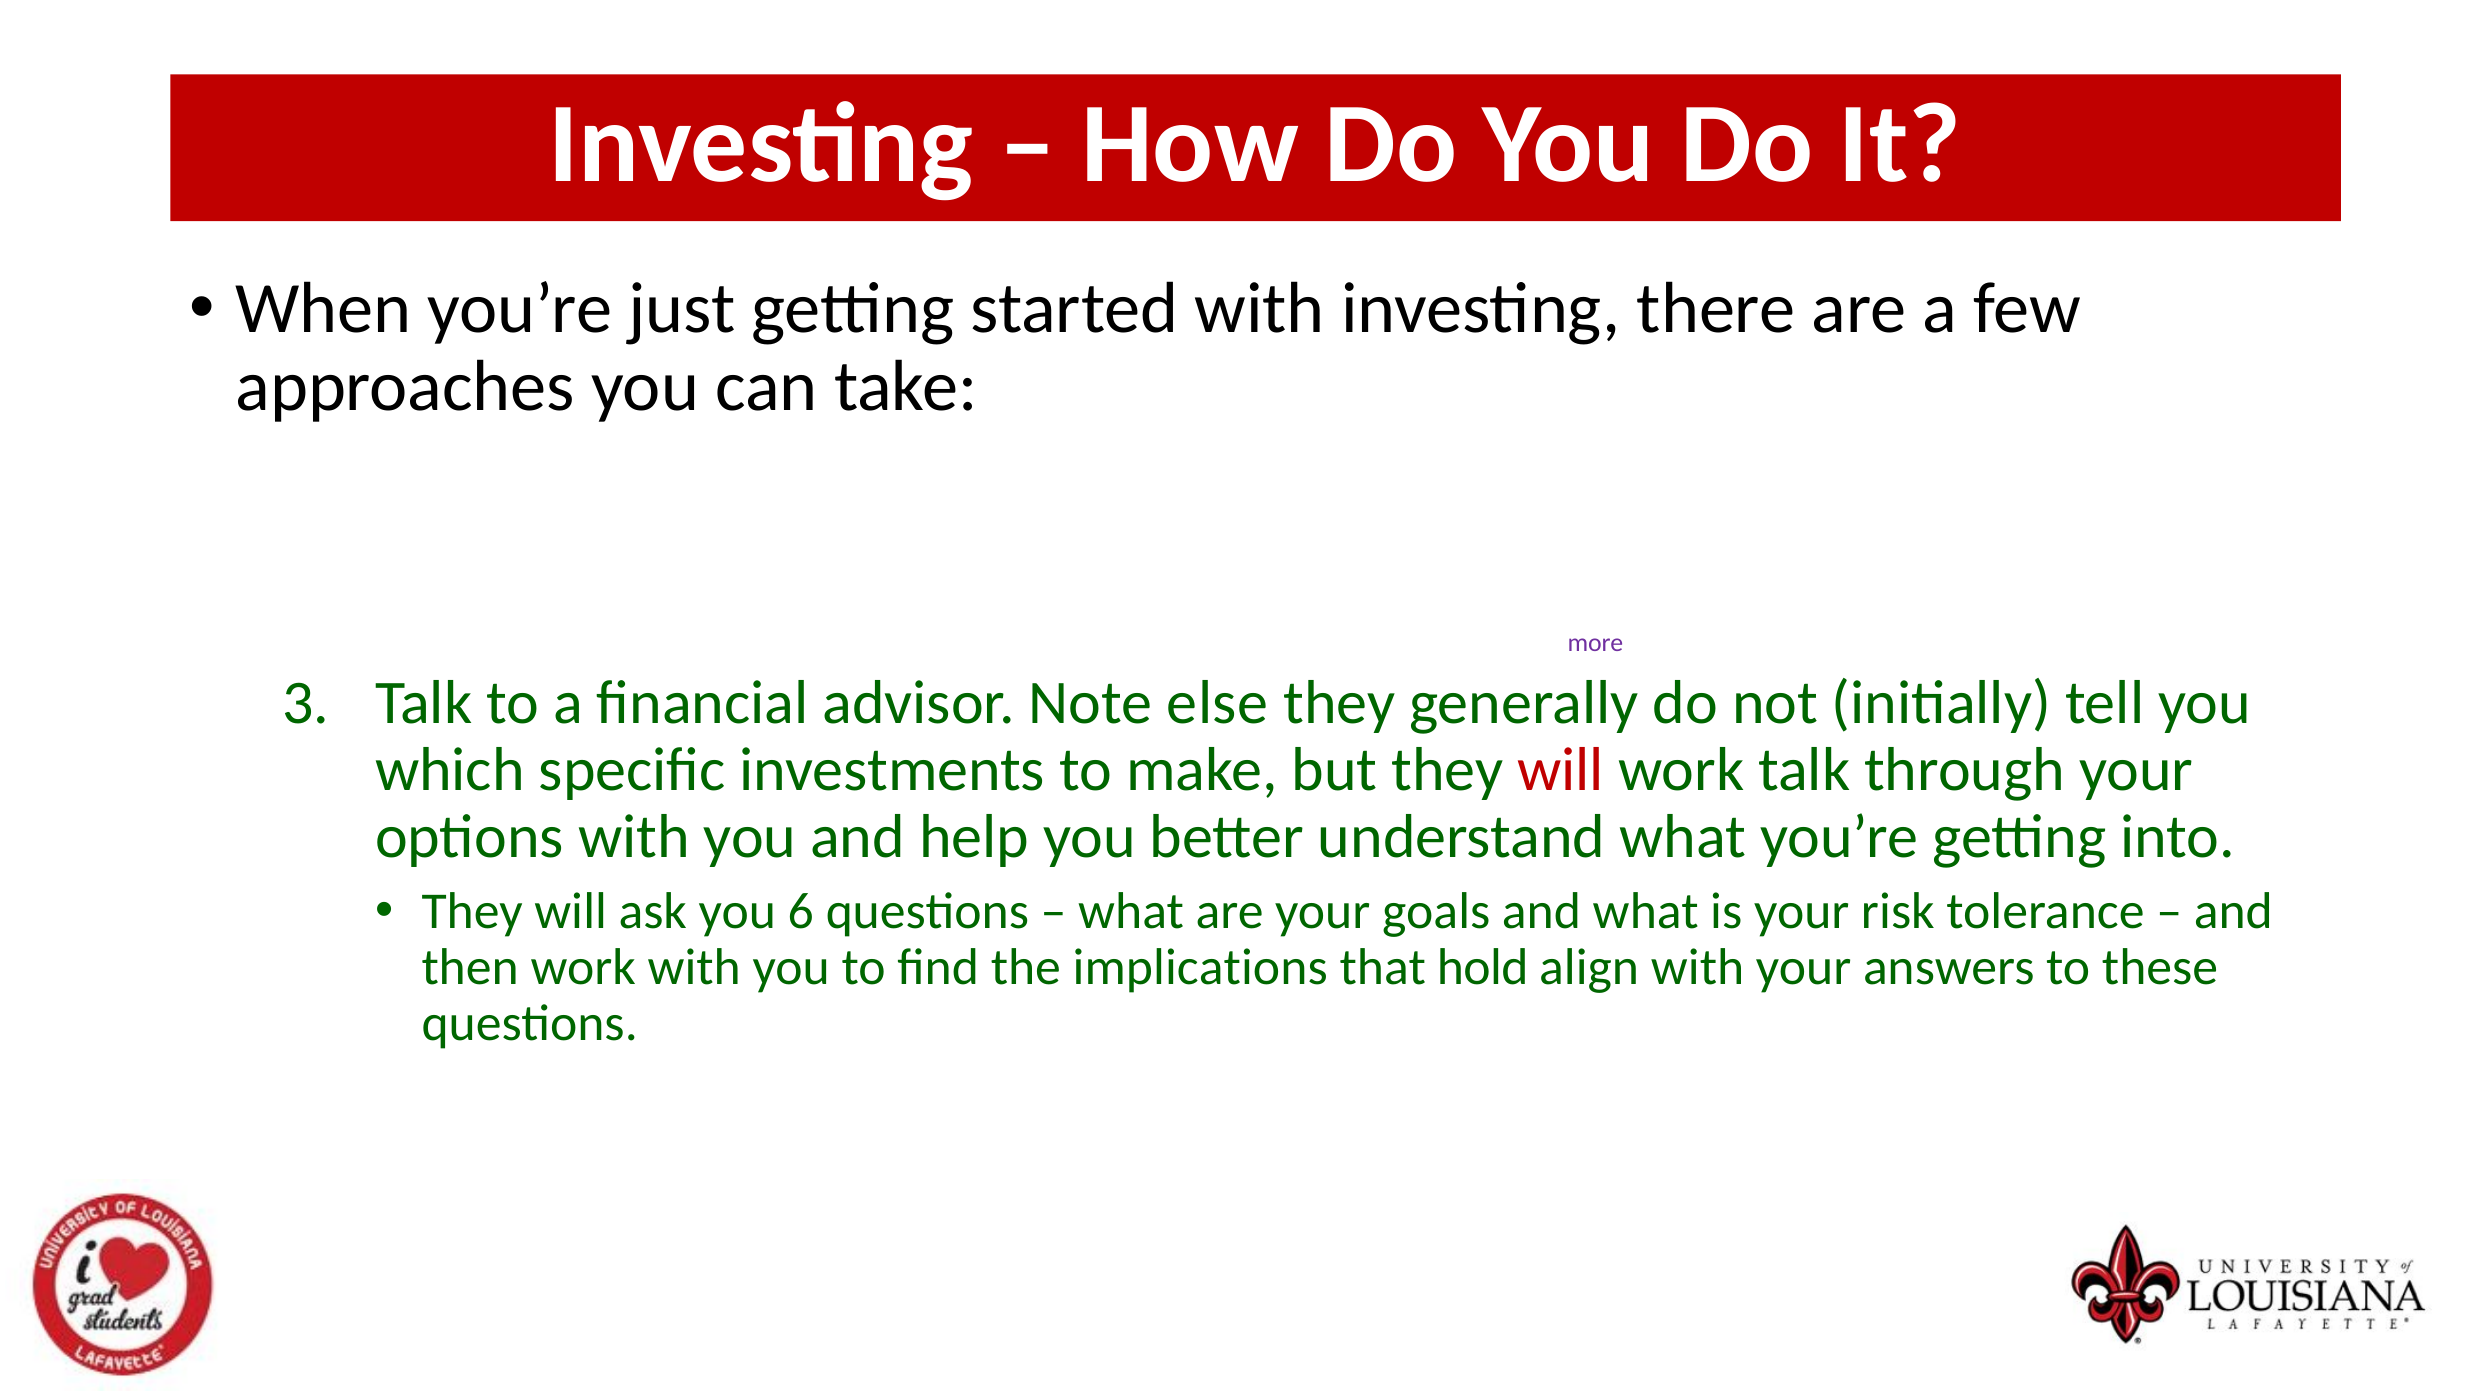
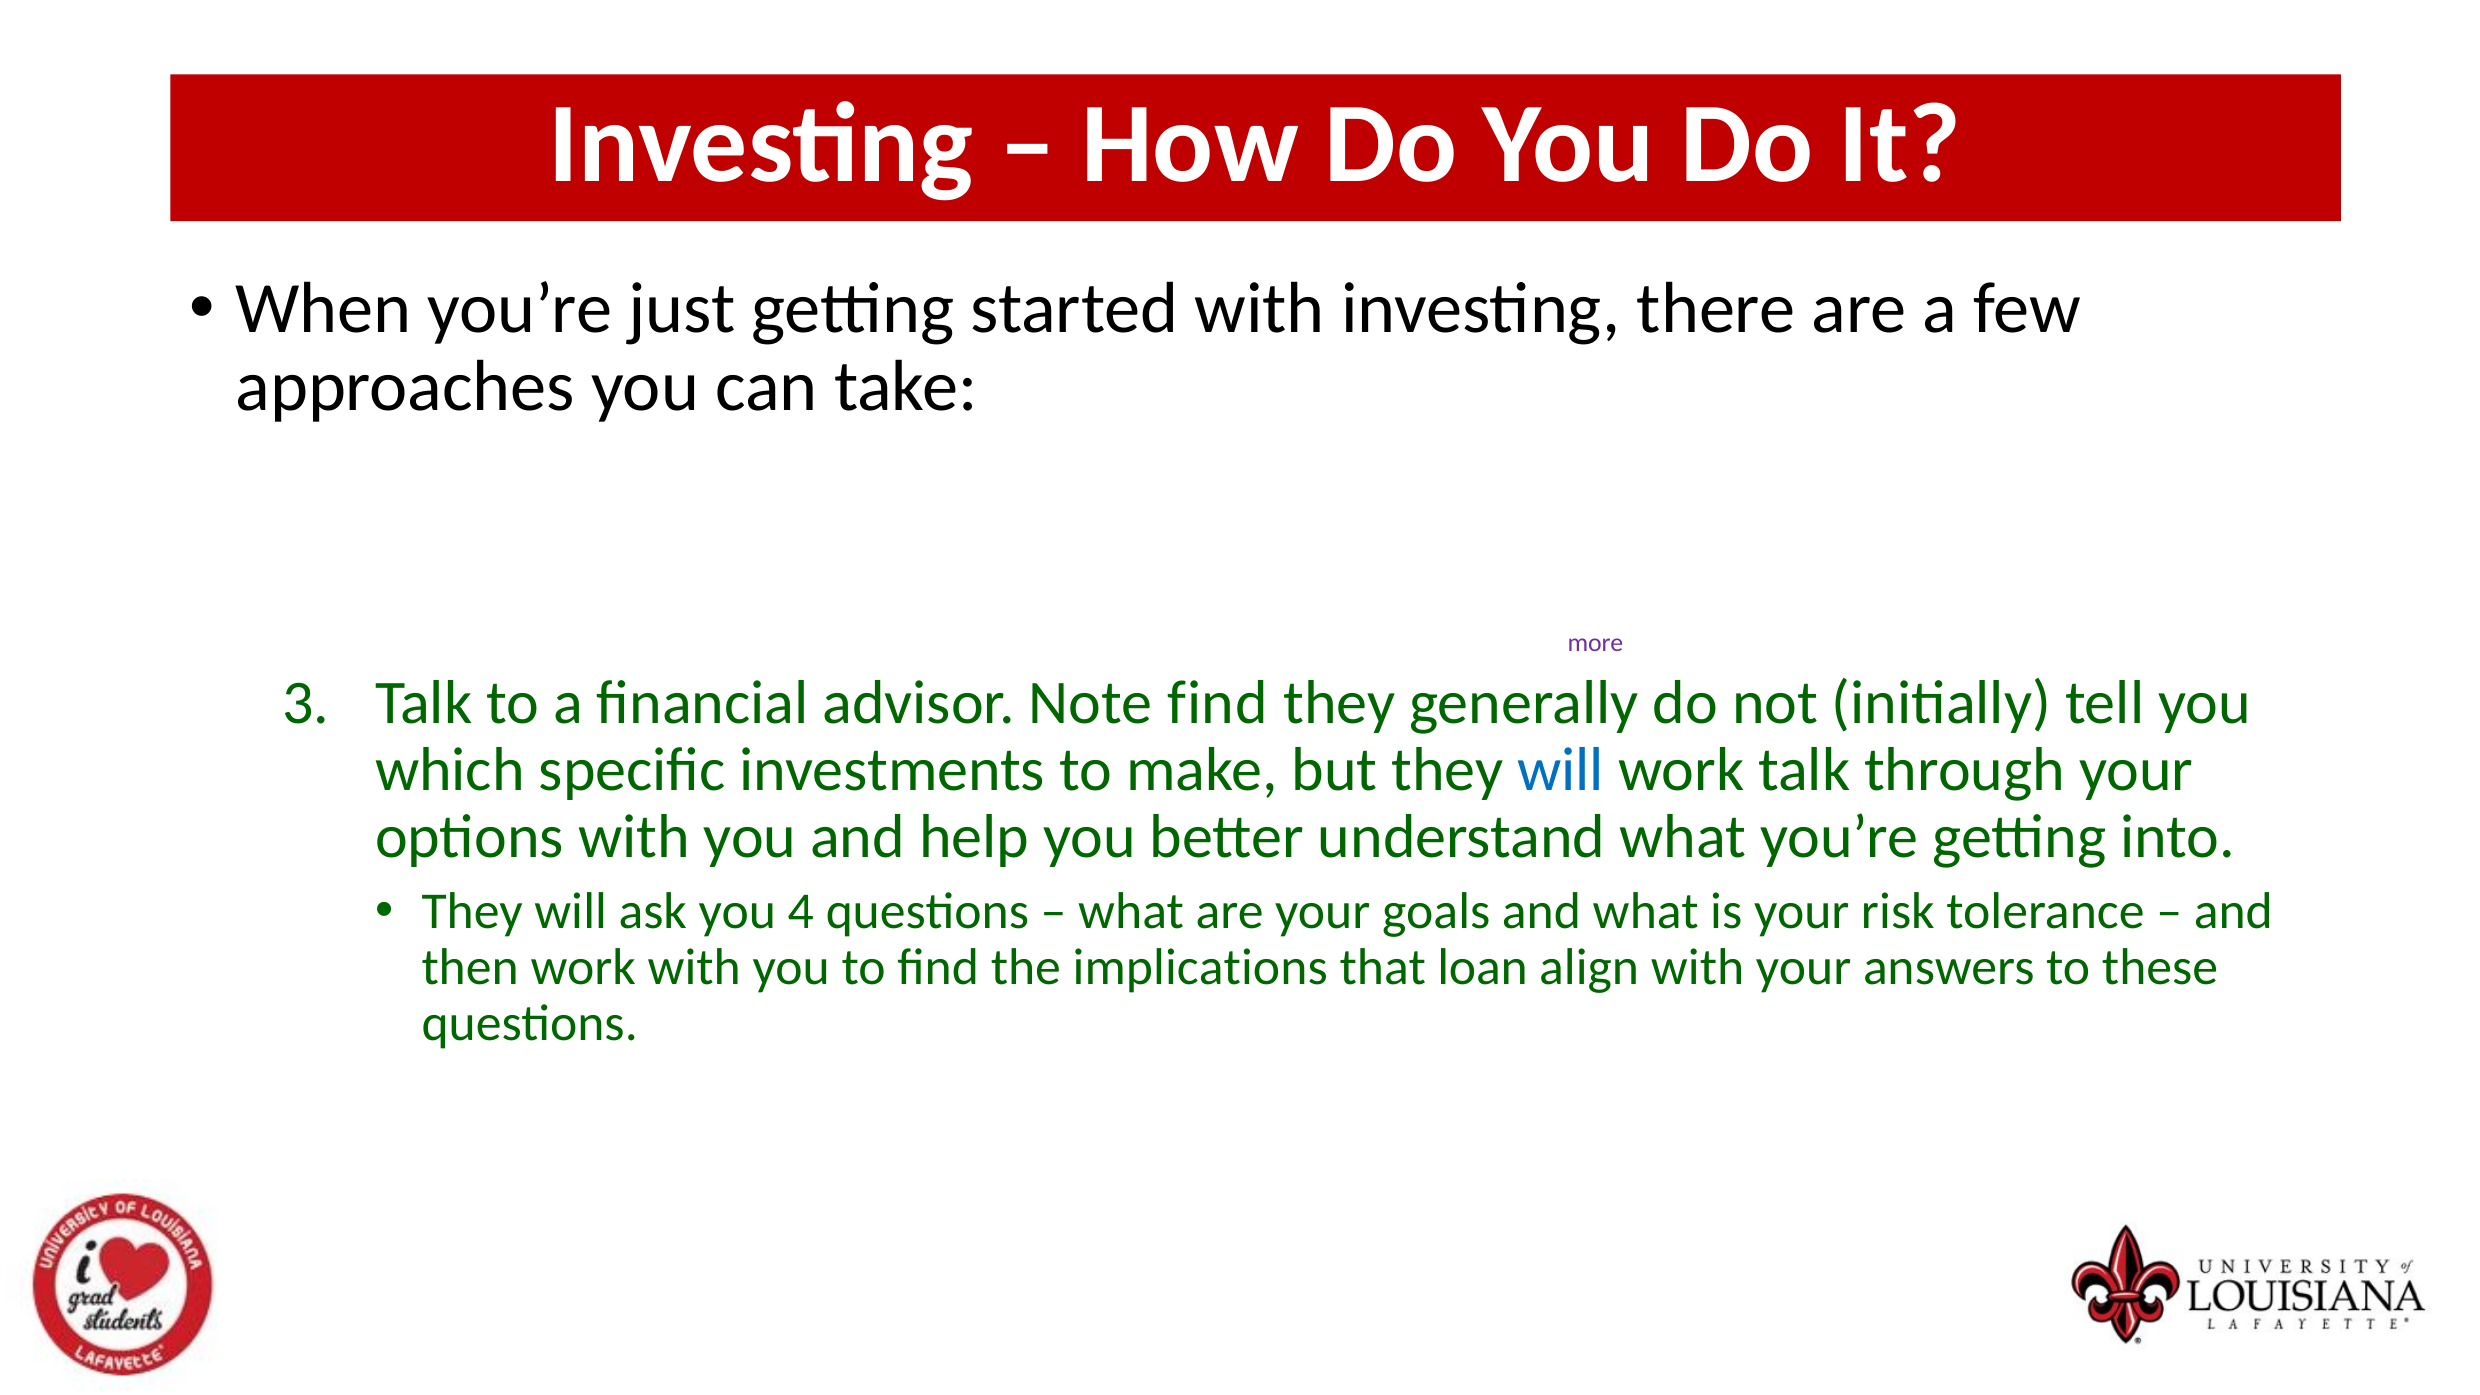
Note else: else -> find
will at (1561, 770) colour: red -> blue
6: 6 -> 4
hold: hold -> loan
